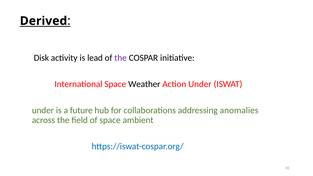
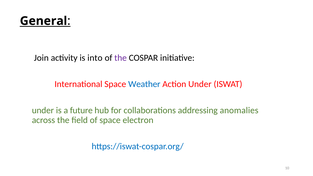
Derived: Derived -> General
Disk: Disk -> Join
lead: lead -> into
Weather colour: black -> blue
ambient: ambient -> electron
